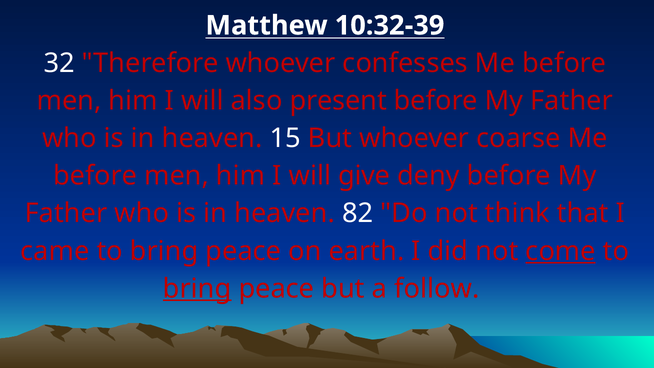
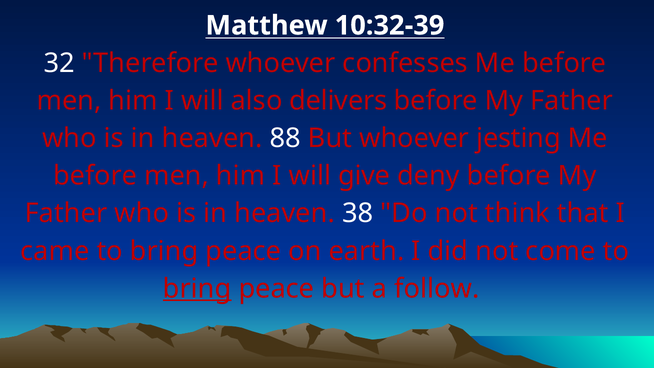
present: present -> delivers
15: 15 -> 88
coarse: coarse -> jesting
82: 82 -> 38
come underline: present -> none
